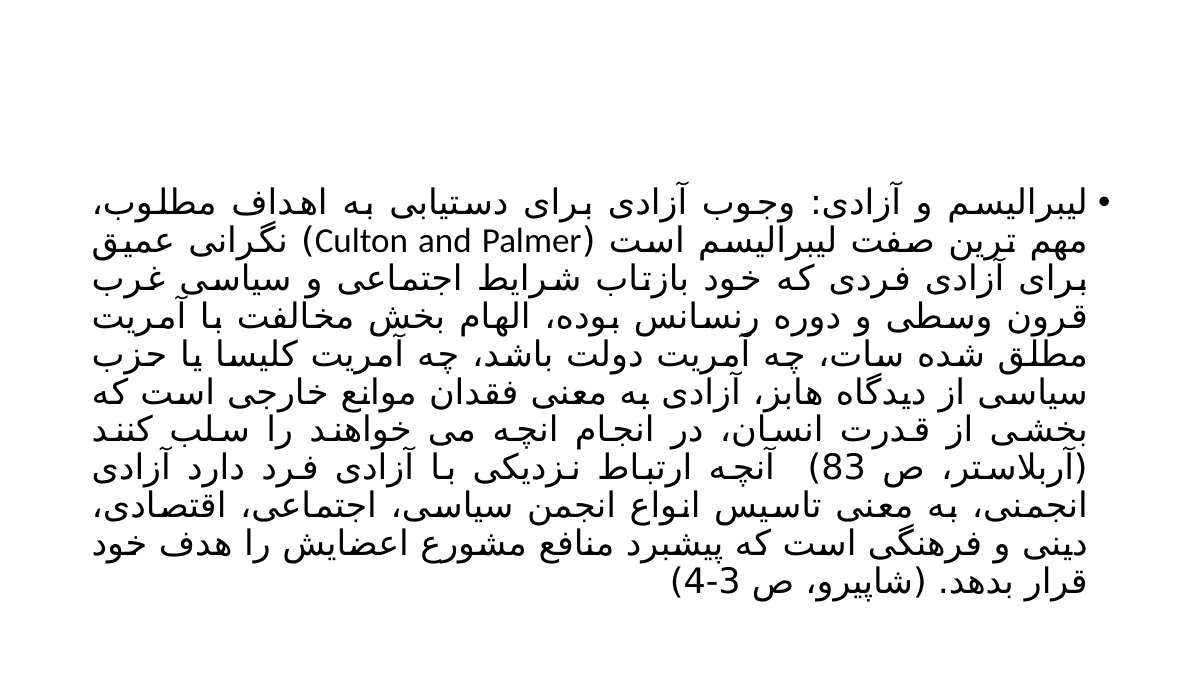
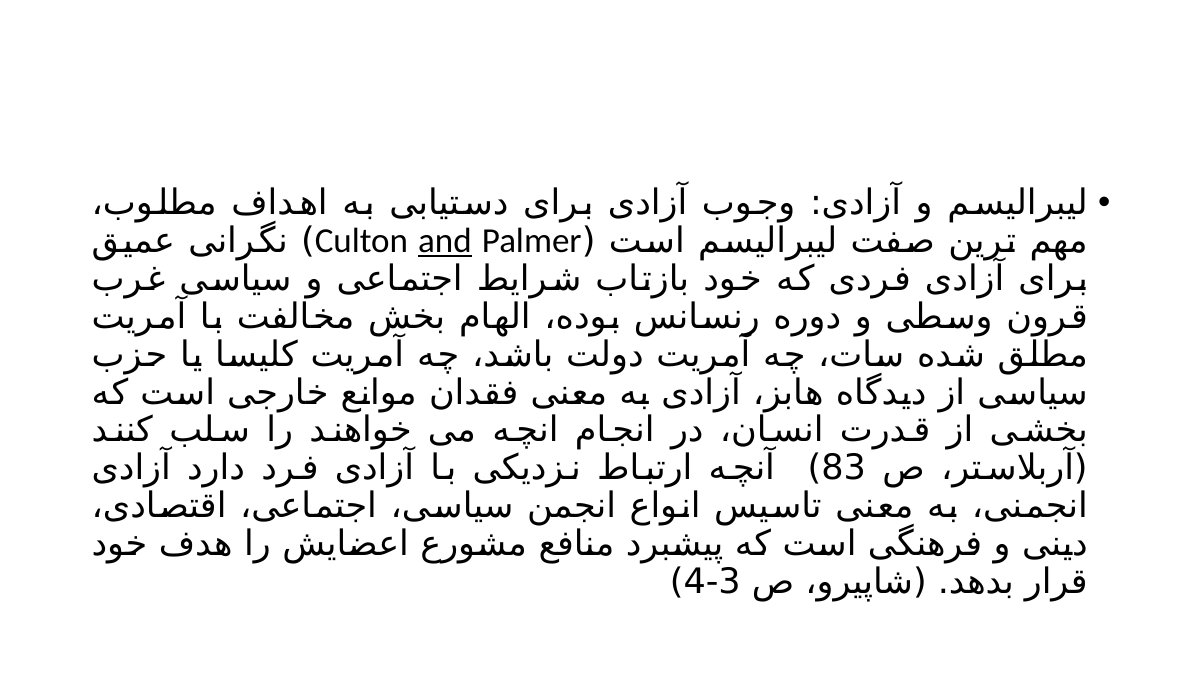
and underline: none -> present
